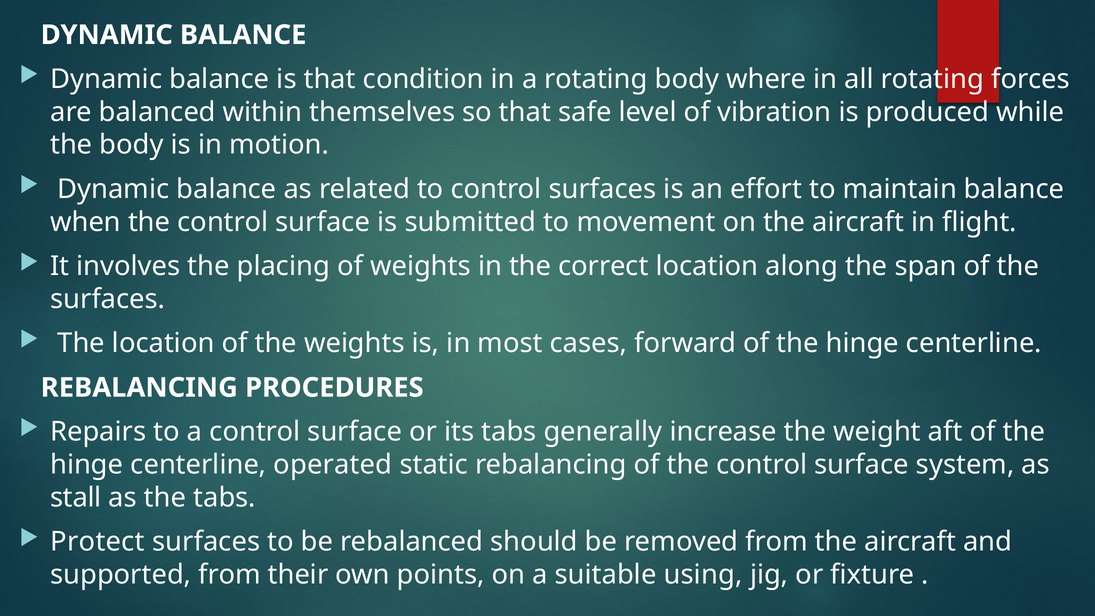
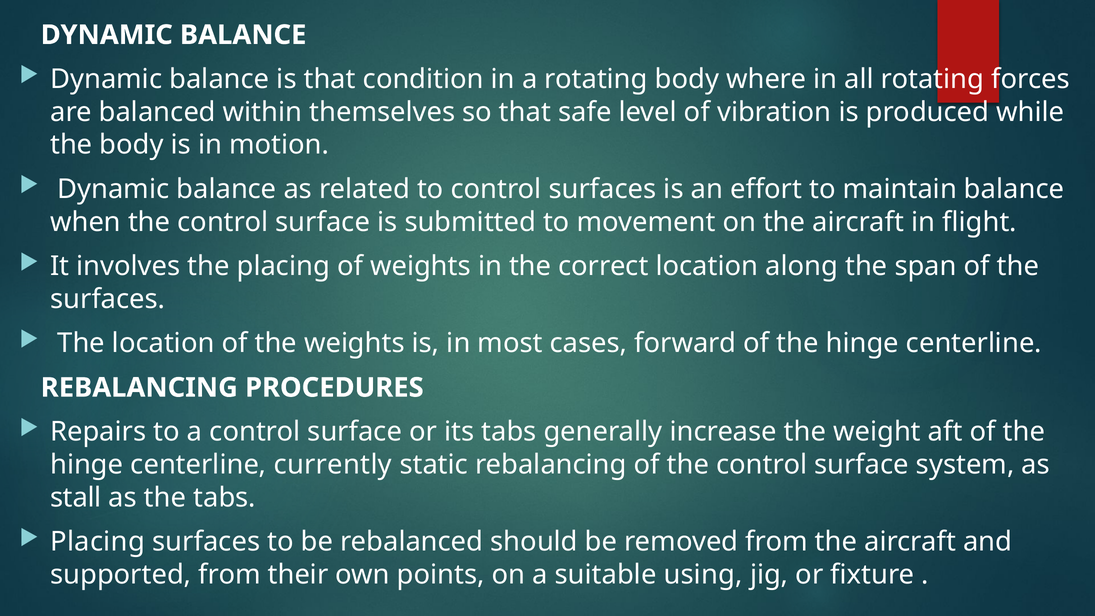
operated: operated -> currently
Protect at (98, 542): Protect -> Placing
